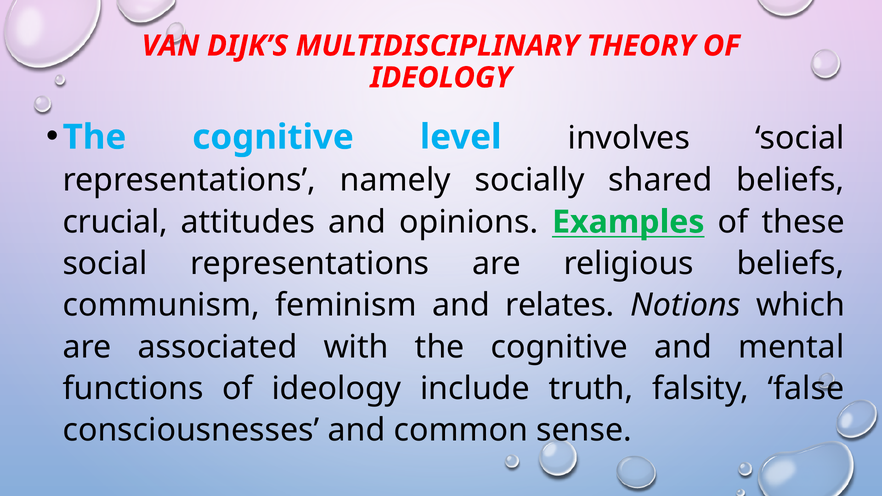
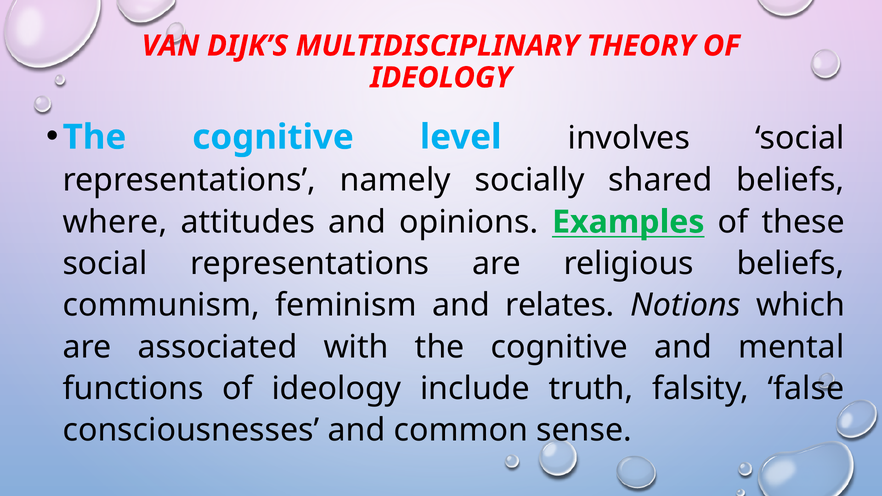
crucial: crucial -> where
